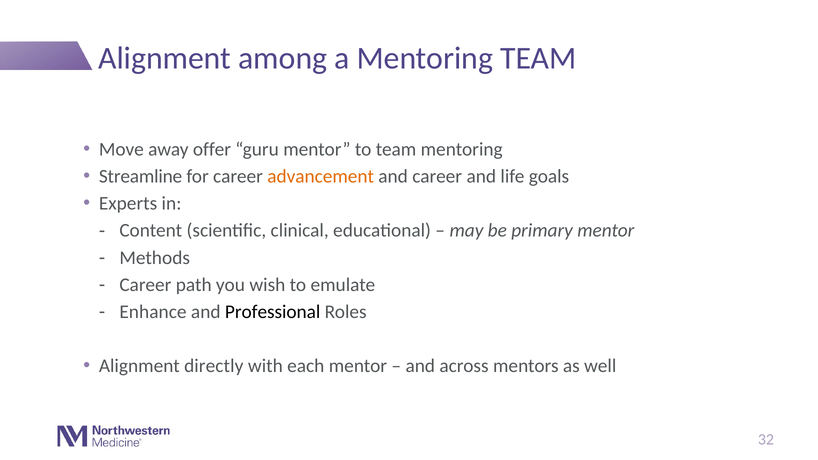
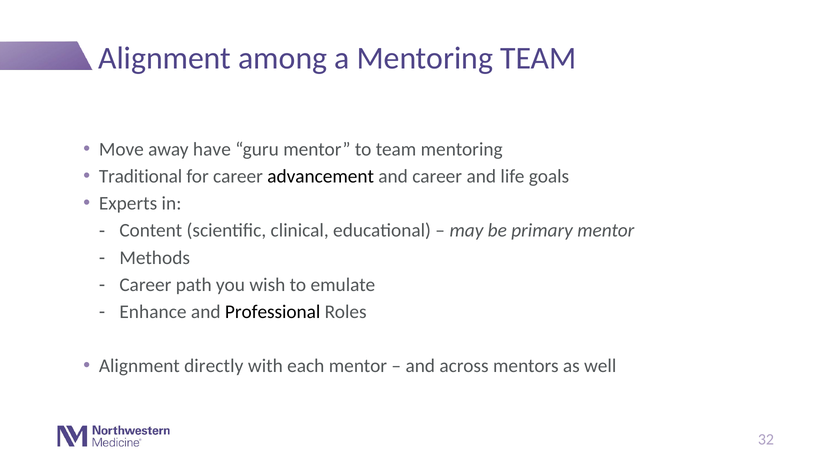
offer: offer -> have
Streamline: Streamline -> Traditional
advancement colour: orange -> black
